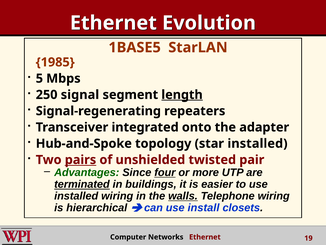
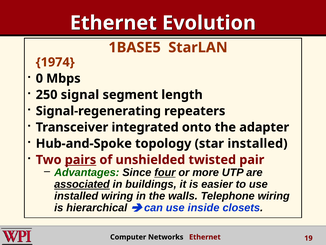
1985: 1985 -> 1974
5: 5 -> 0
length underline: present -> none
terminated: terminated -> associated
walls underline: present -> none
install: install -> inside
